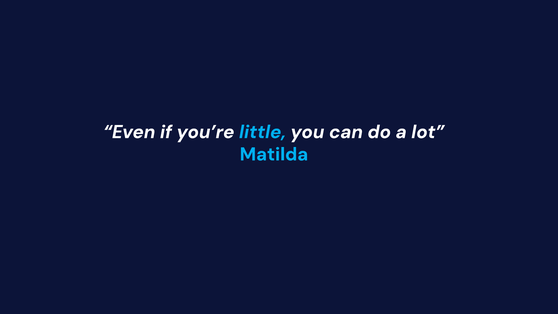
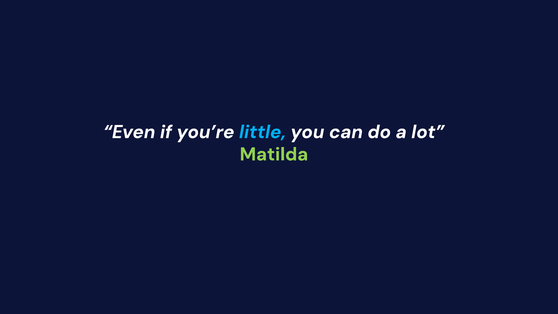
Matilda colour: light blue -> light green
